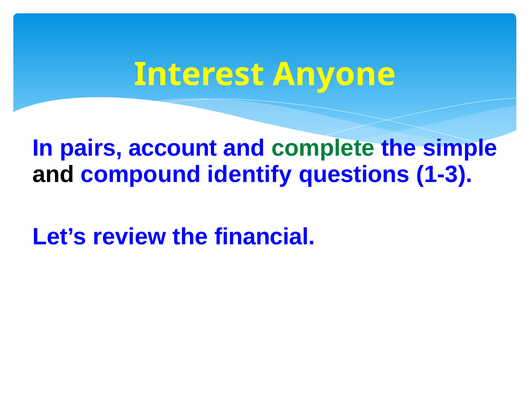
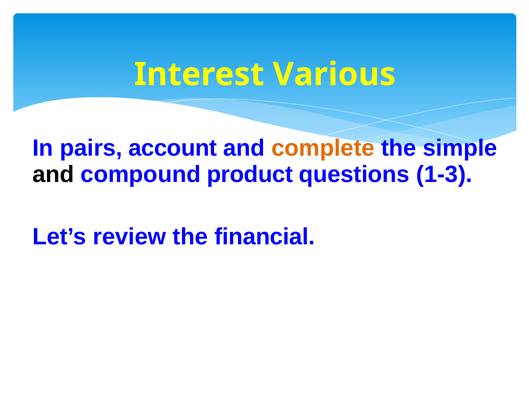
Anyone: Anyone -> Various
complete colour: green -> orange
identify: identify -> product
